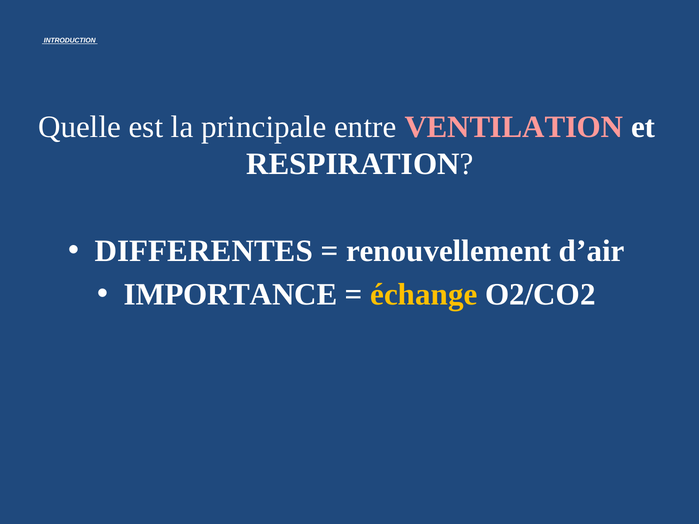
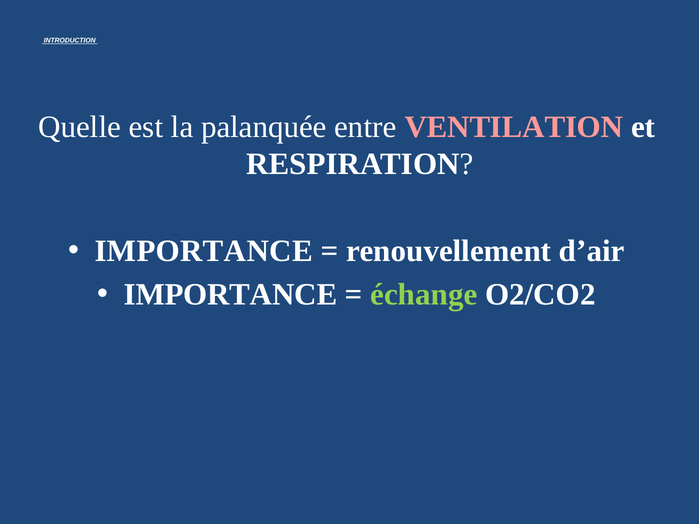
principale: principale -> palanquée
DIFFERENTES at (204, 251): DIFFERENTES -> IMPORTANCE
échange colour: yellow -> light green
